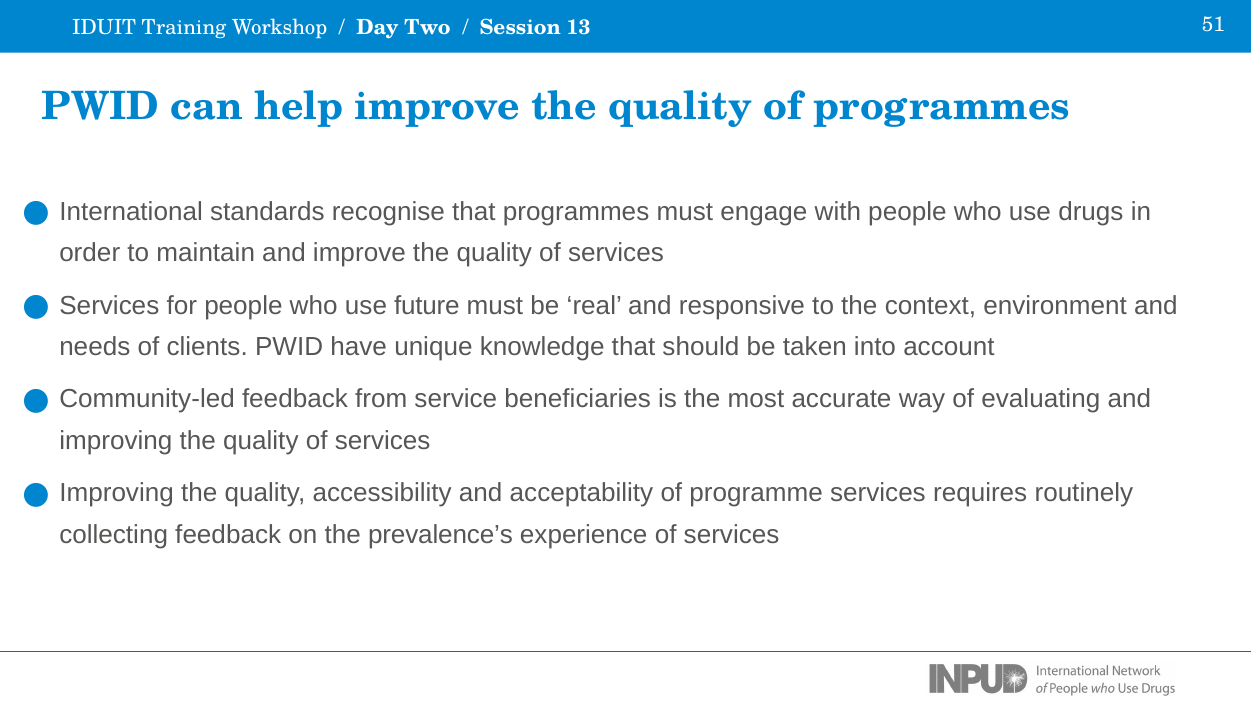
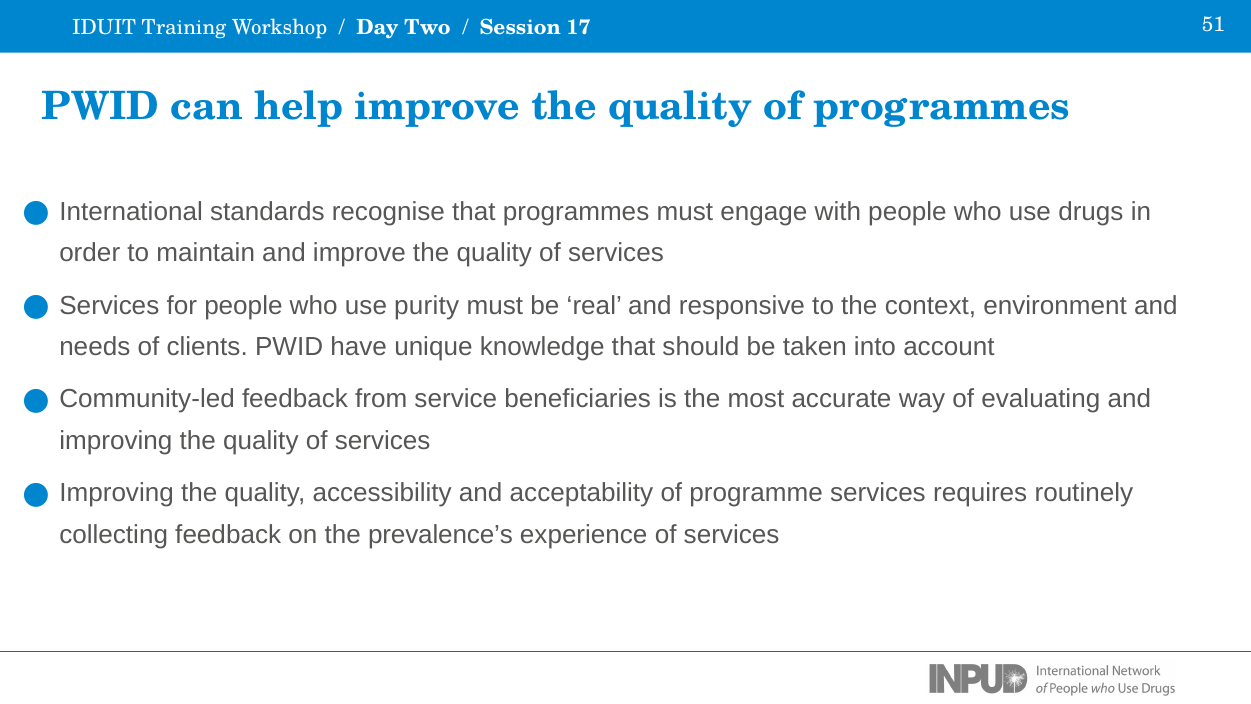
13: 13 -> 17
future: future -> purity
